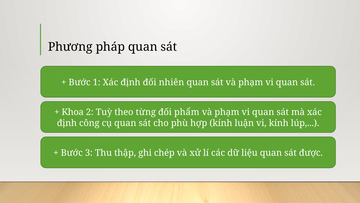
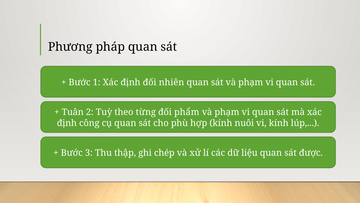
Khoa: Khoa -> Tuân
luận: luận -> nuôi
